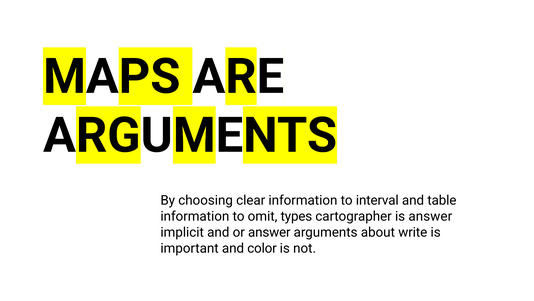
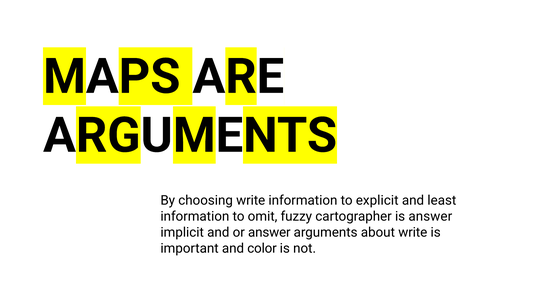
choosing clear: clear -> write
interval: interval -> explicit
table: table -> least
types: types -> fuzzy
